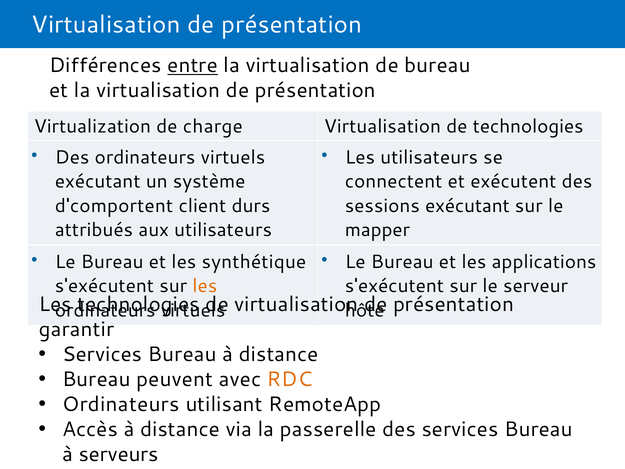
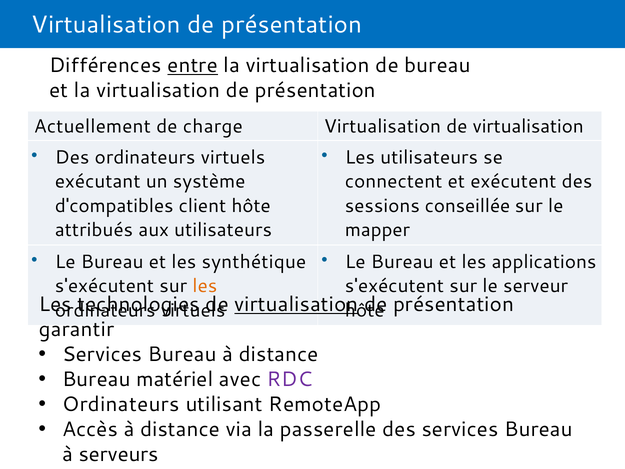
Virtualization: Virtualization -> Actuellement
Virtualisation de technologies: technologies -> virtualisation
d'comportent: d'comportent -> d'compatibles
client durs: durs -> hôte
sessions exécutant: exécutant -> conseillée
virtualisation at (296, 304) underline: none -> present
peuvent: peuvent -> matériel
RDC colour: orange -> purple
